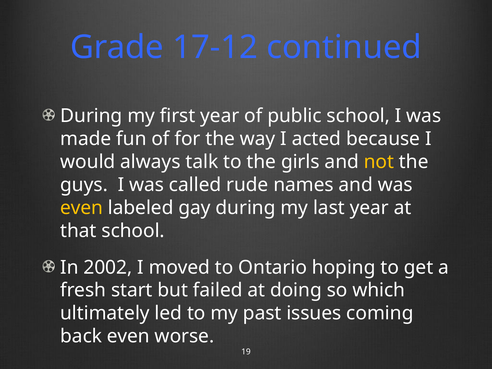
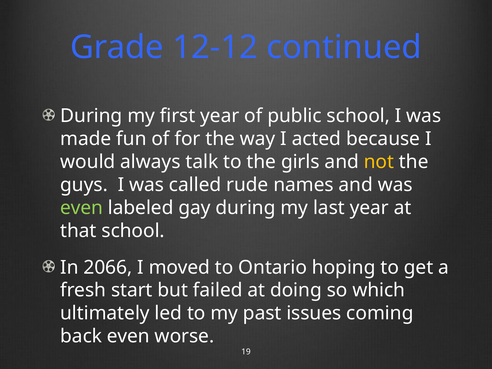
17-12: 17-12 -> 12-12
even at (82, 208) colour: yellow -> light green
2002: 2002 -> 2066
